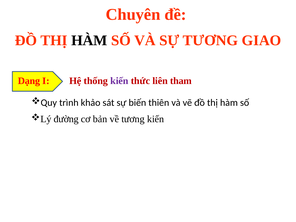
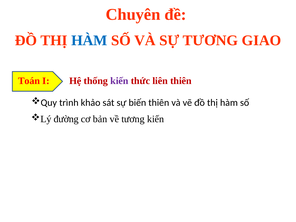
HÀM at (89, 40) colour: black -> blue
Dạng: Dạng -> Toán
liên tham: tham -> thiên
